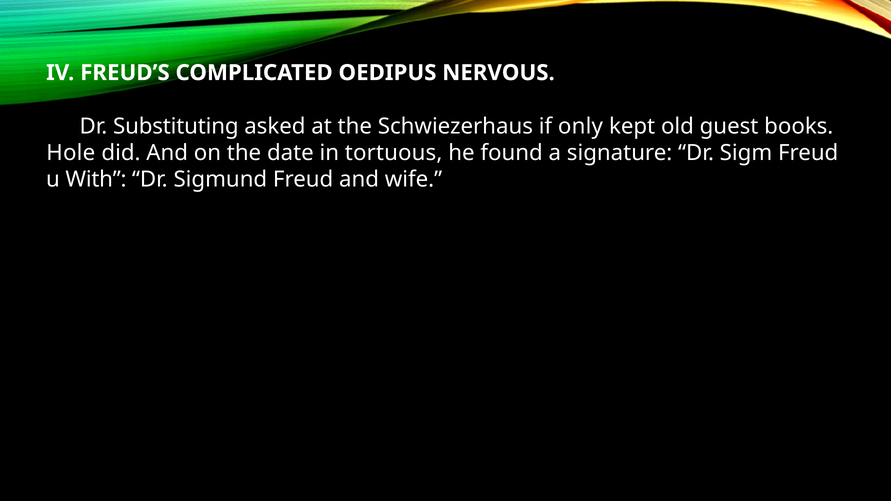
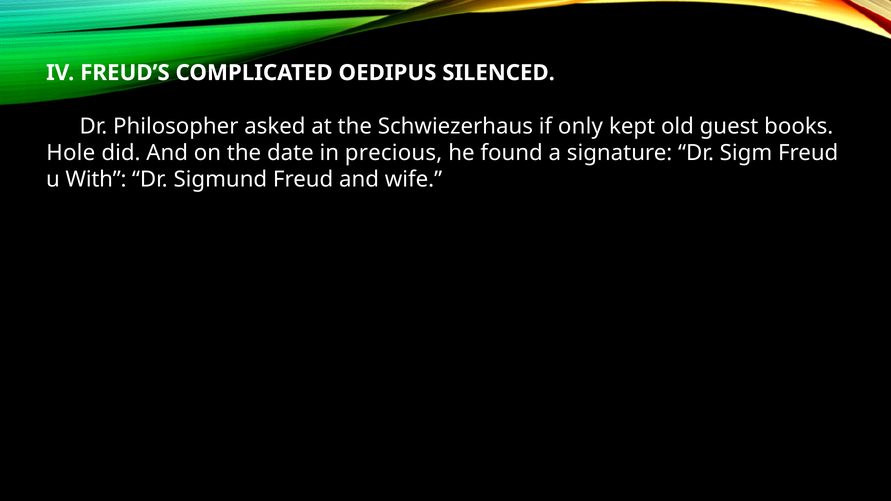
NERVOUS: NERVOUS -> SILENCED
Substituting: Substituting -> Philosopher
tortuous: tortuous -> precious
